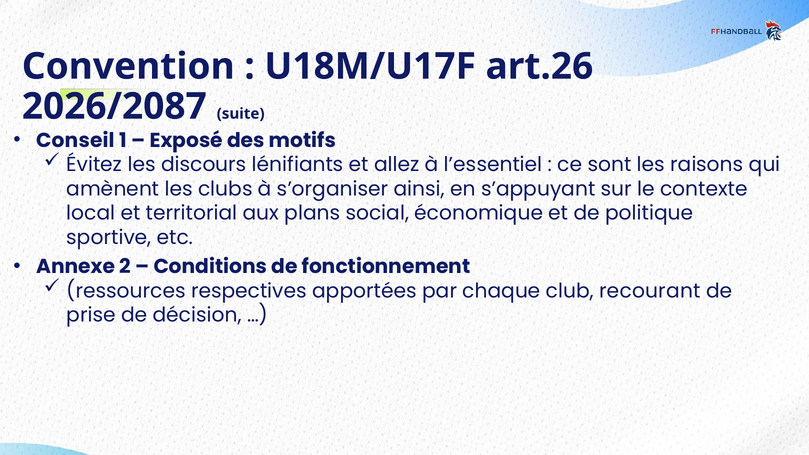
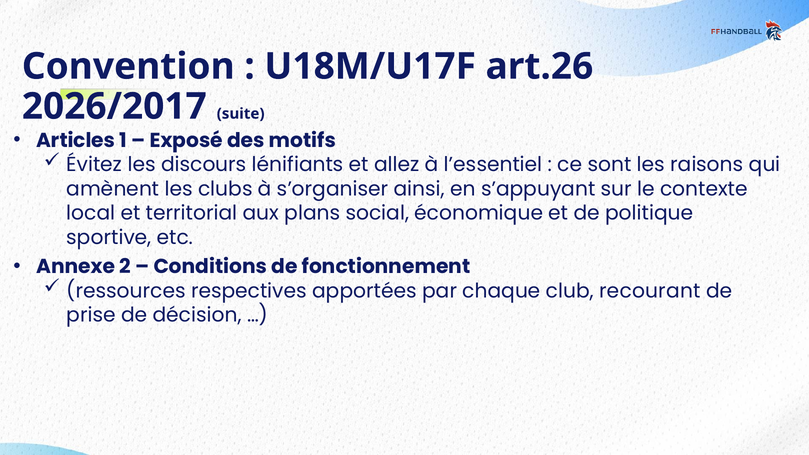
2026/2087: 2026/2087 -> 2026/2017
Conseil: Conseil -> Articles
